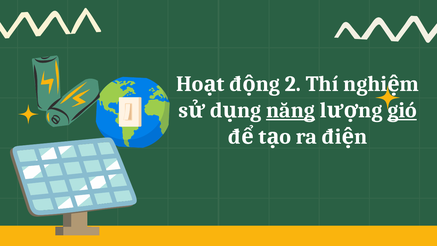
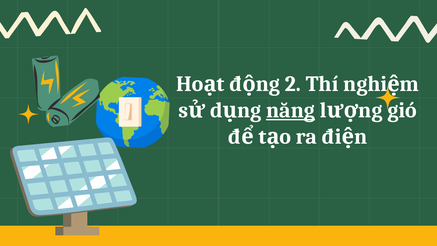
gió underline: present -> none
